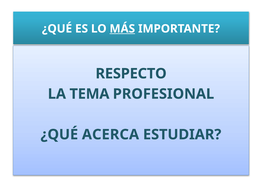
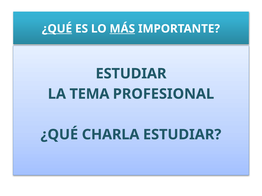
¿QUÉ at (57, 29) underline: none -> present
RESPECTO at (131, 74): RESPECTO -> ESTUDIAR
ACERCA: ACERCA -> CHARLA
